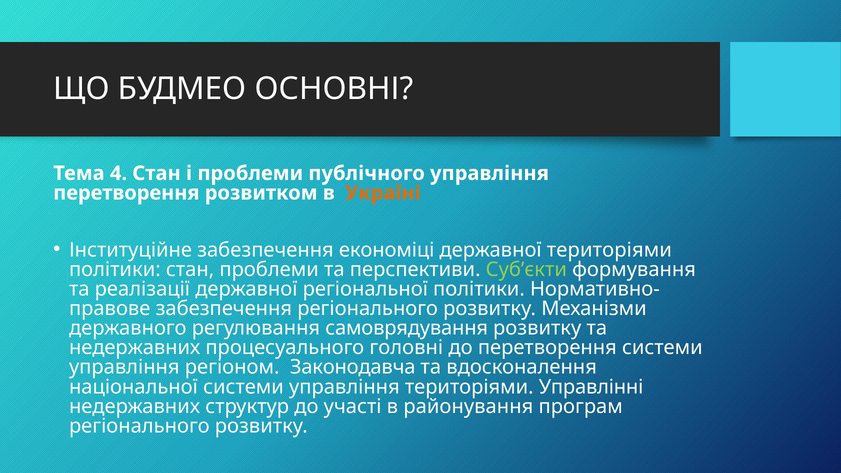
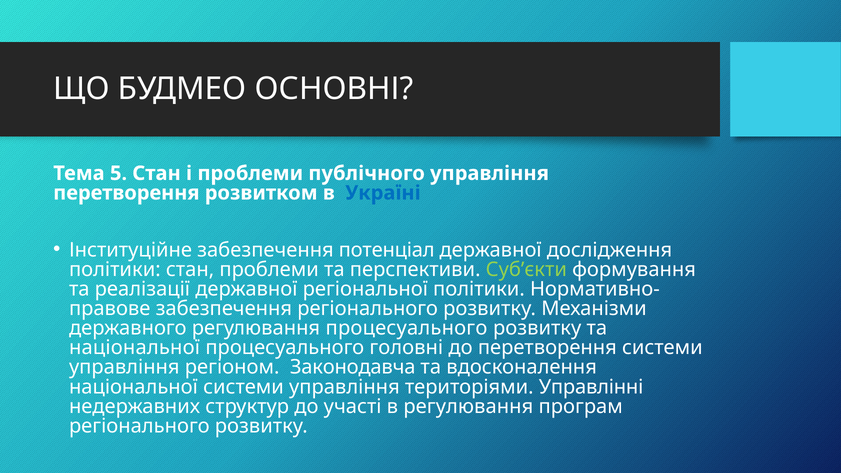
4: 4 -> 5
Україні colour: orange -> blue
економіці: економіці -> потенціал
державної територіями: територіями -> дослідження
регулювання самоврядування: самоврядування -> процесуального
недержавних at (135, 348): недержавних -> національної
в районування: районування -> регулювання
